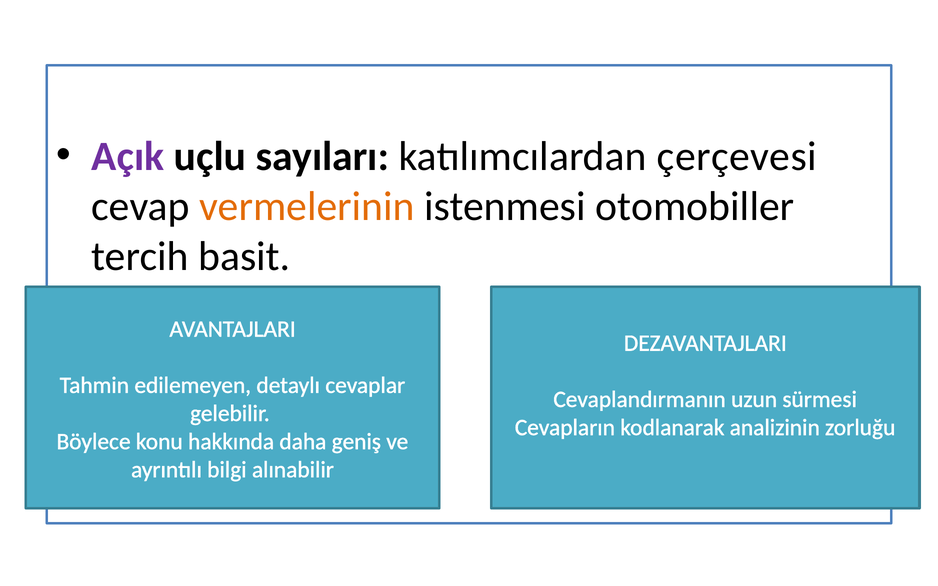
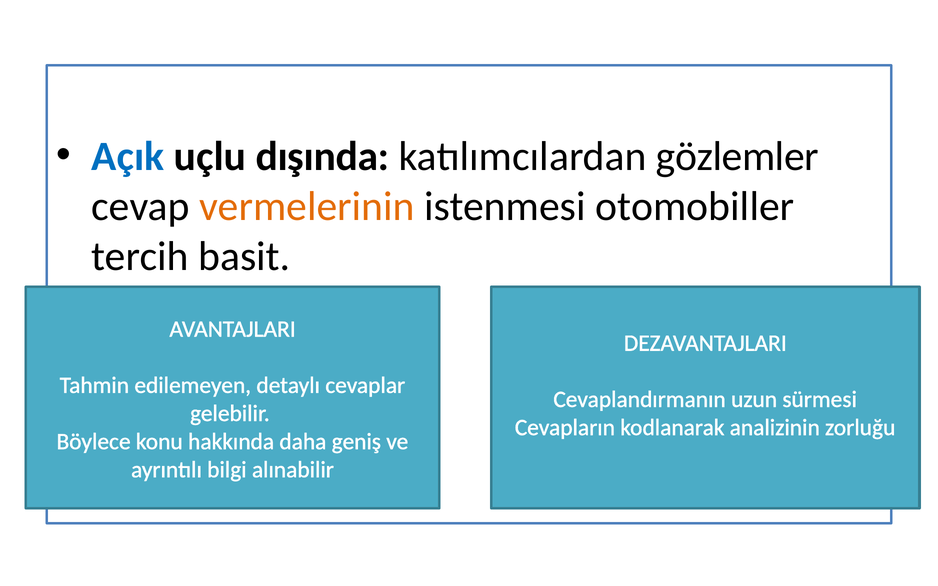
Açık colour: purple -> blue
sayıları: sayıları -> dışında
çerçevesi: çerçevesi -> gözlemler
